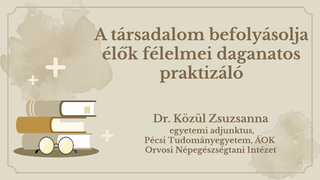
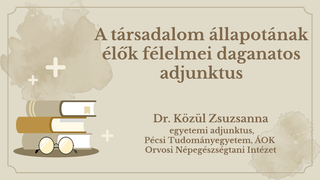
befolyásolja: befolyásolja -> állapotának
praktizáló at (201, 73): praktizáló -> adjunktus
